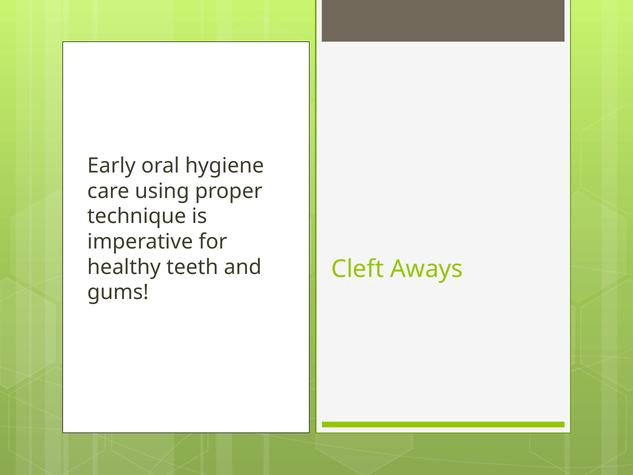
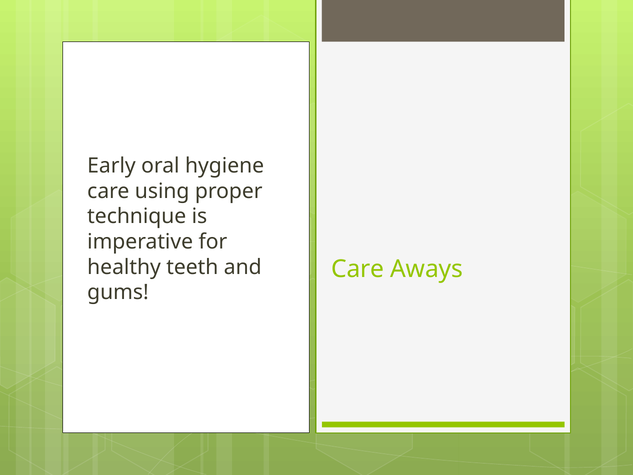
Cleft at (358, 269): Cleft -> Care
